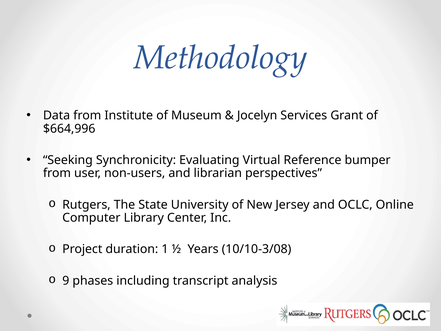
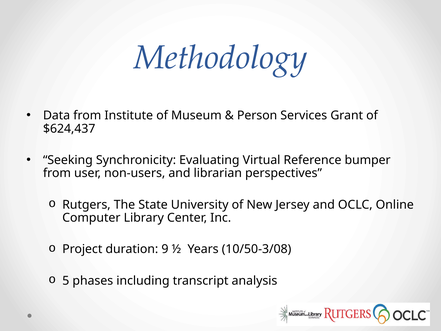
Jocelyn: Jocelyn -> Person
$664,996: $664,996 -> $624,437
1: 1 -> 9
10/10-3/08: 10/10-3/08 -> 10/50-3/08
9: 9 -> 5
